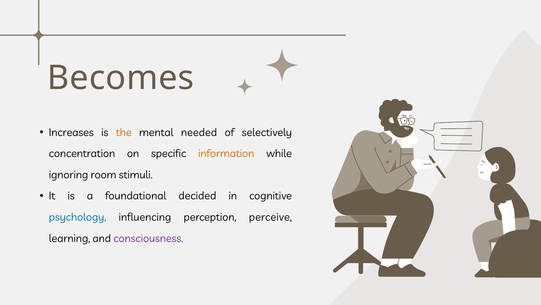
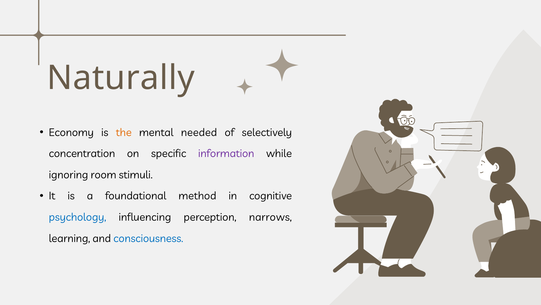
Becomes: Becomes -> Naturally
Increases: Increases -> Economy
information colour: orange -> purple
decided: decided -> method
perceive: perceive -> narrows
consciousness colour: purple -> blue
